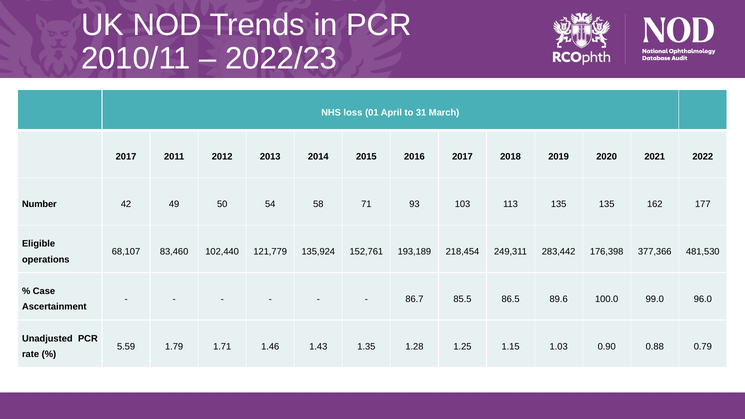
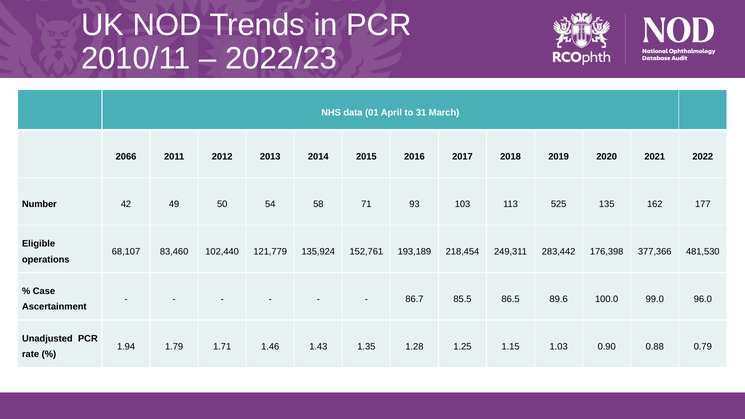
loss: loss -> data
2017 at (126, 157): 2017 -> 2066
113 135: 135 -> 525
5.59: 5.59 -> 1.94
